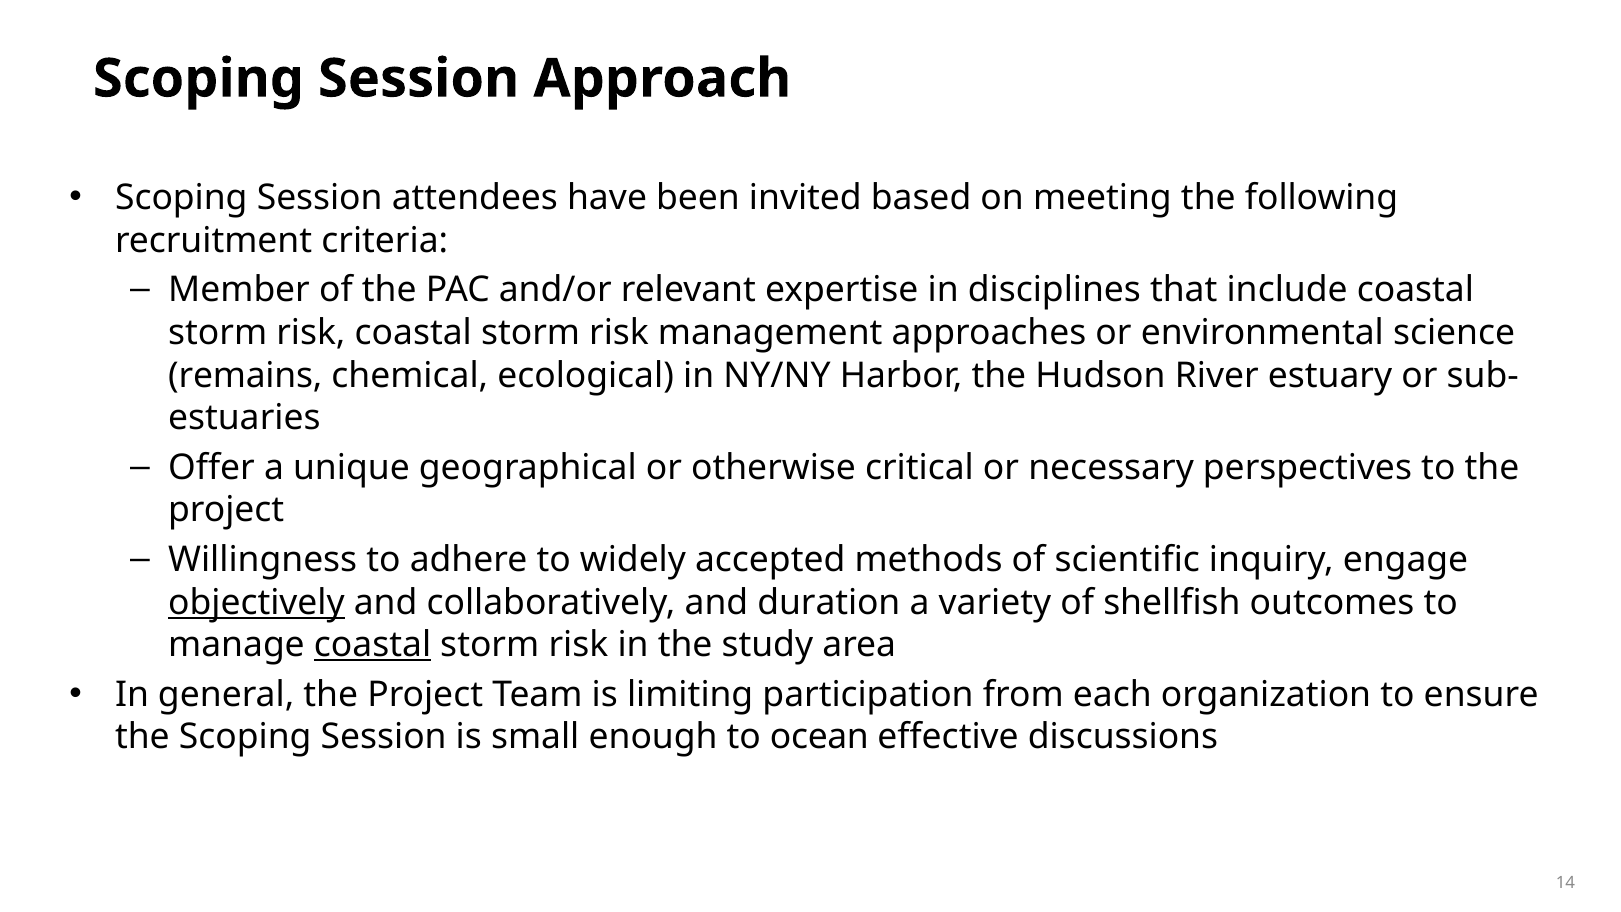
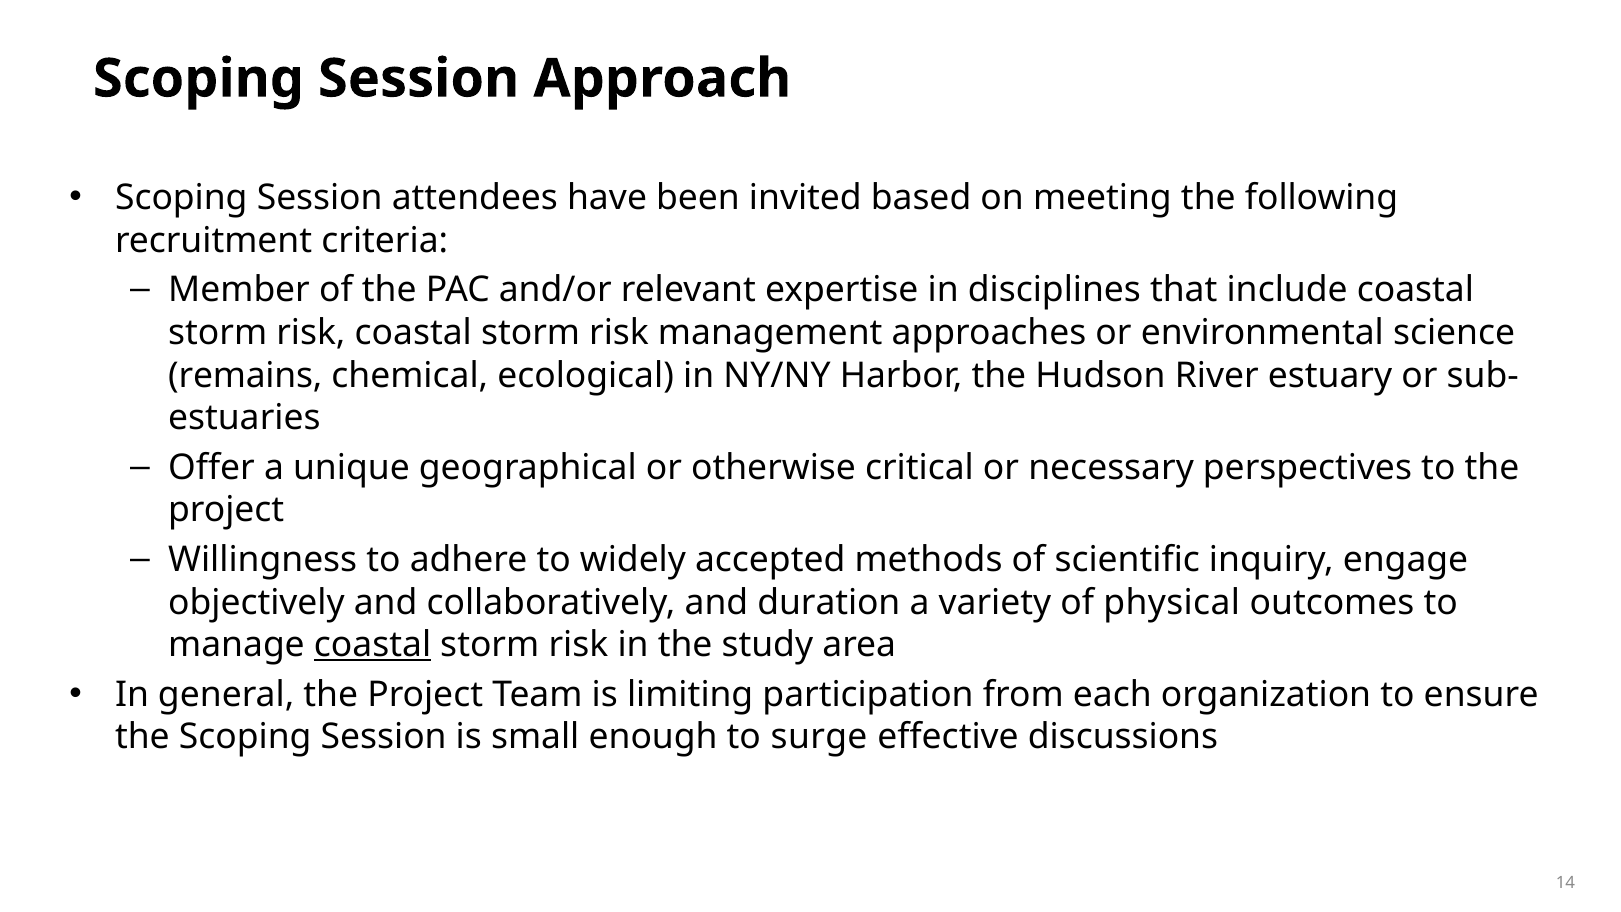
objectively underline: present -> none
shellfish: shellfish -> physical
ocean: ocean -> surge
